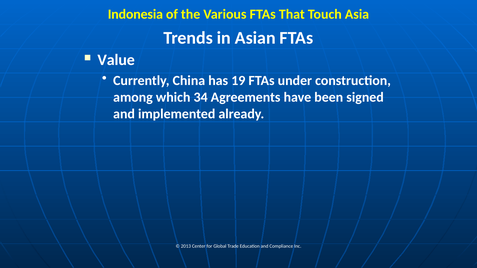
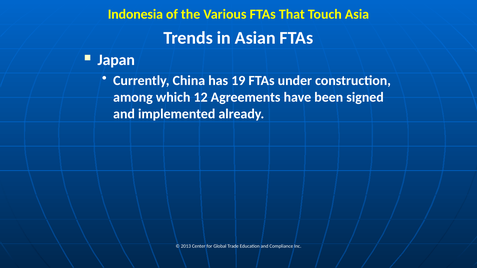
Value: Value -> Japan
34: 34 -> 12
